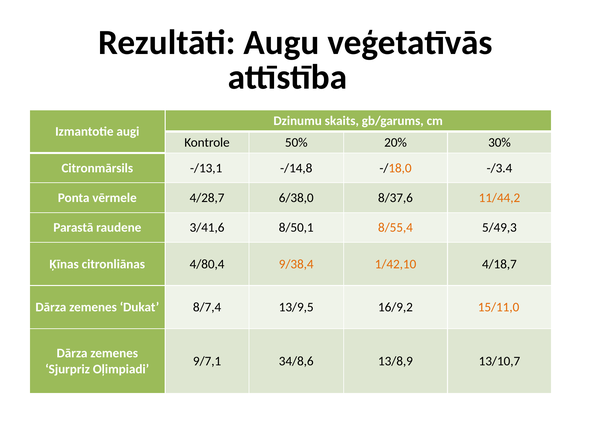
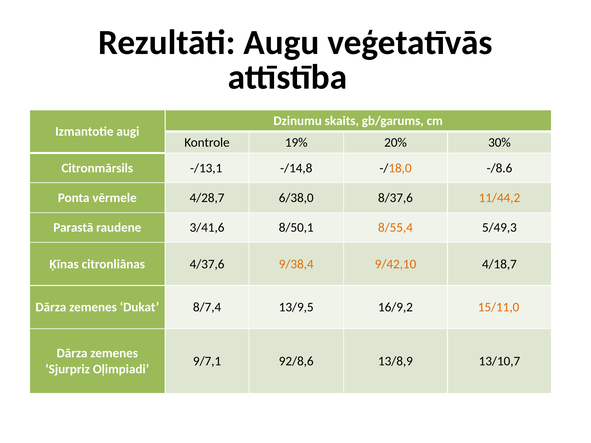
50%: 50% -> 19%
-/3.4: -/3.4 -> -/8.6
4/80,4: 4/80,4 -> 4/37,6
1/42,10: 1/42,10 -> 9/42,10
34/8,6: 34/8,6 -> 92/8,6
